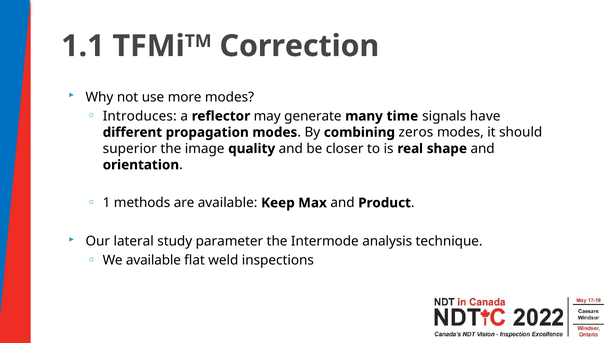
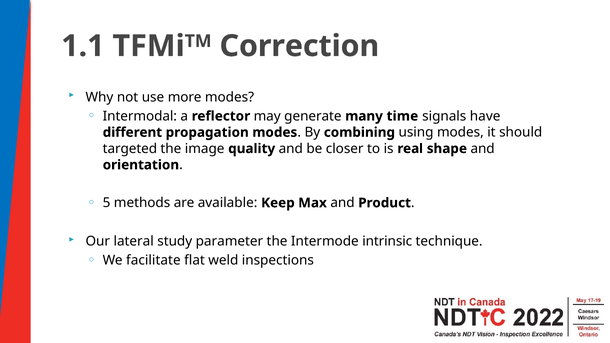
Introduces: Introduces -> Intermodal
zeros: zeros -> using
superior: superior -> targeted
1: 1 -> 5
analysis: analysis -> intrinsic
We available: available -> facilitate
